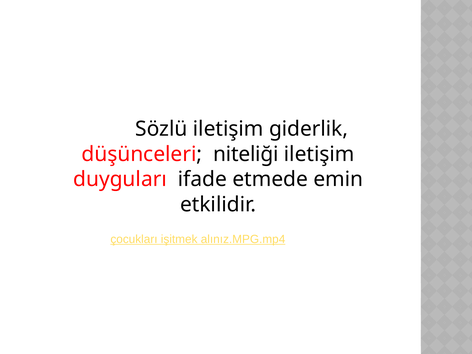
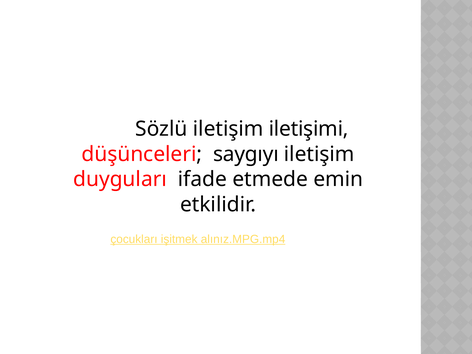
giderlik: giderlik -> iletişimi
niteliği: niteliği -> saygıyı
